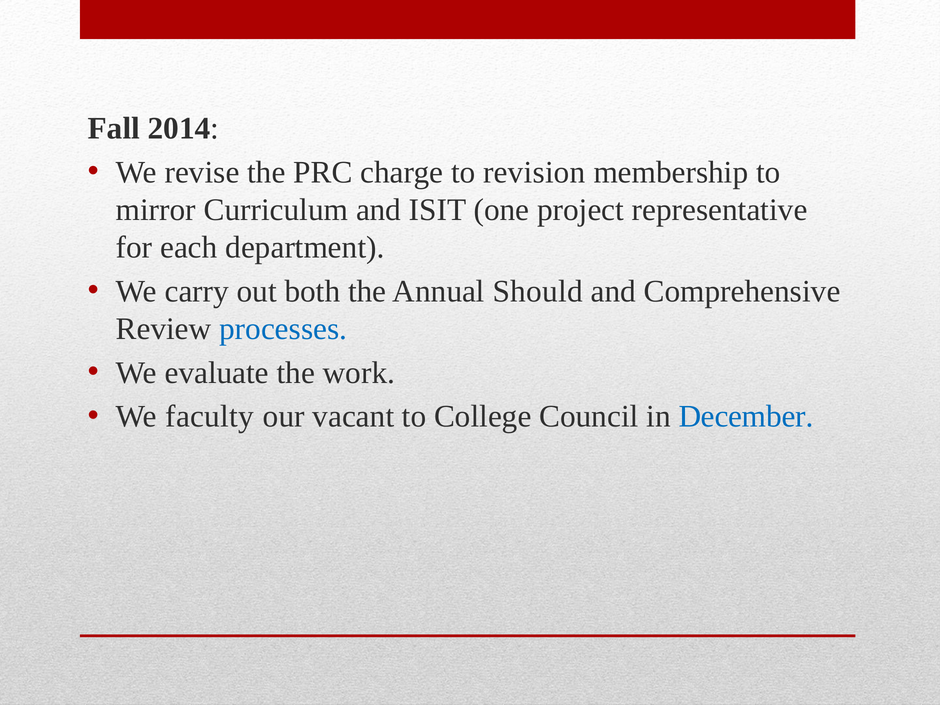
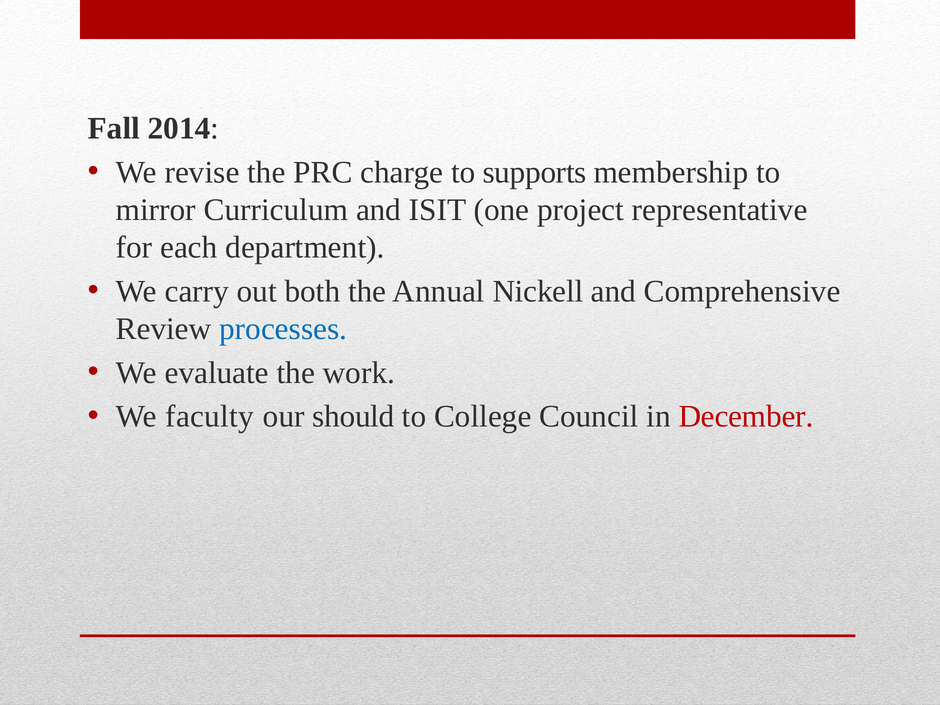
revision: revision -> supports
Should: Should -> Nickell
vacant: vacant -> should
December colour: blue -> red
